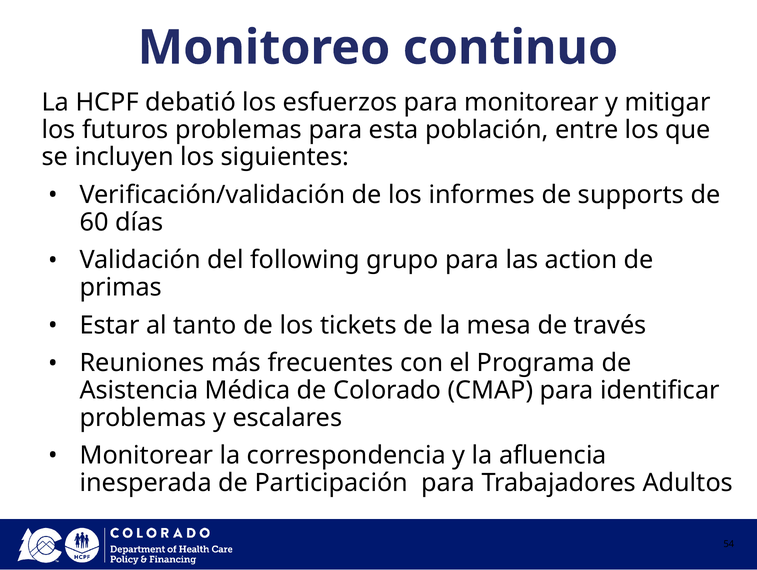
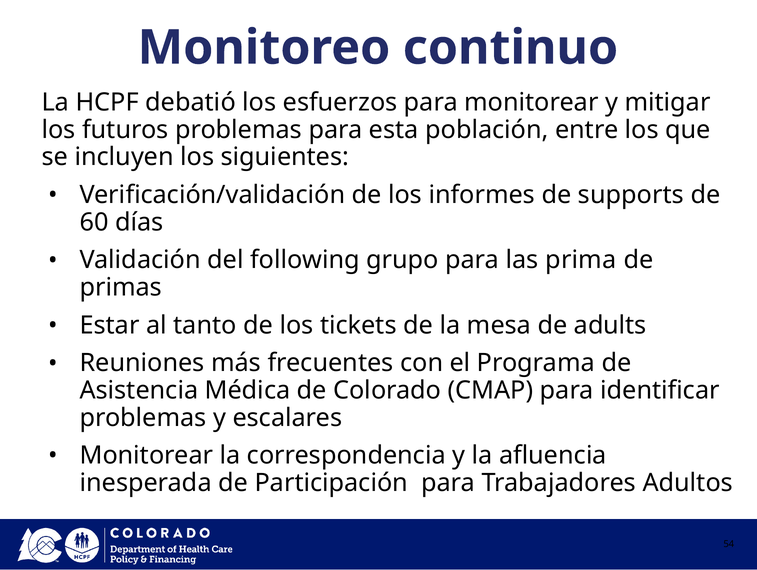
action: action -> prima
través: través -> adults
